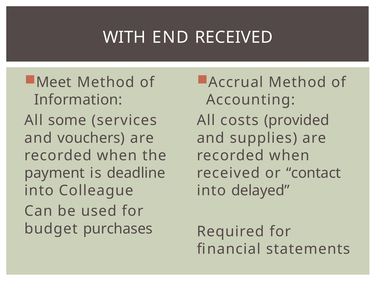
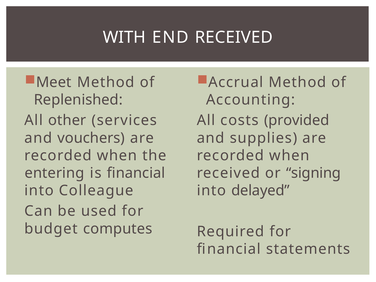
Information: Information -> Replenished
some: some -> other
payment: payment -> entering
is deadline: deadline -> financial
contact: contact -> signing
purchases: purchases -> computes
